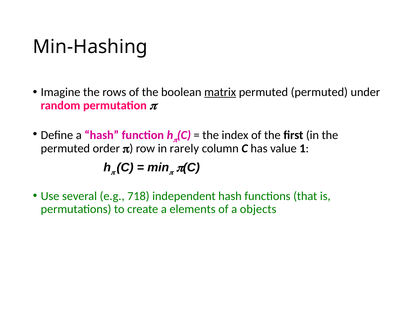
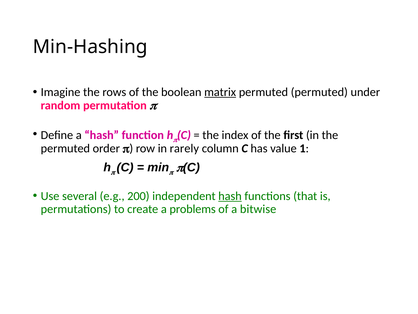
718: 718 -> 200
hash at (230, 196) underline: none -> present
elements: elements -> problems
objects: objects -> bitwise
